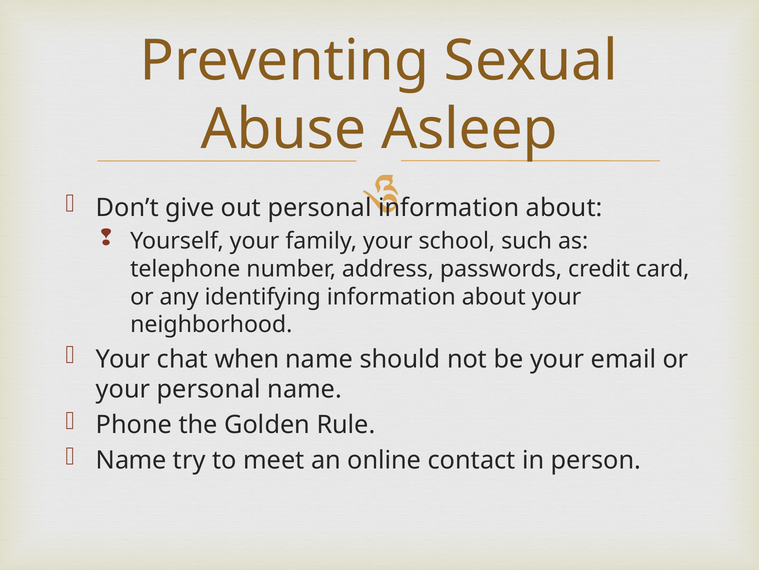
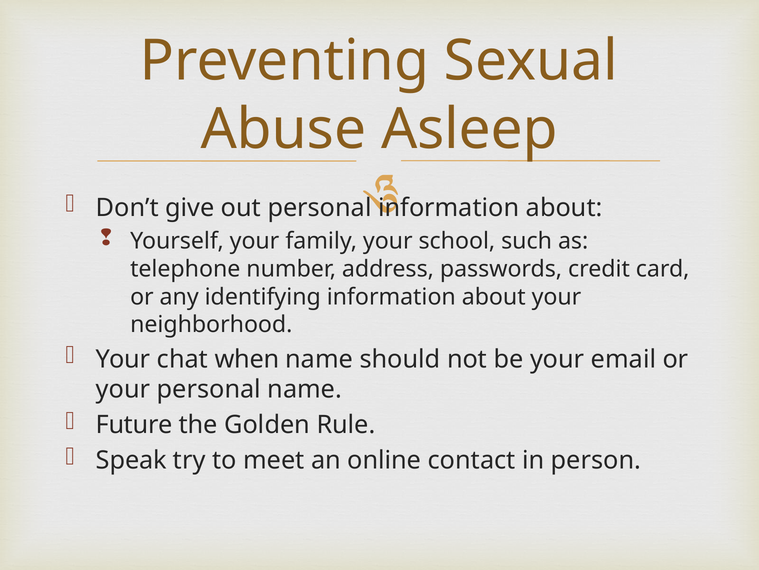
Phone: Phone -> Future
Name at (131, 460): Name -> Speak
